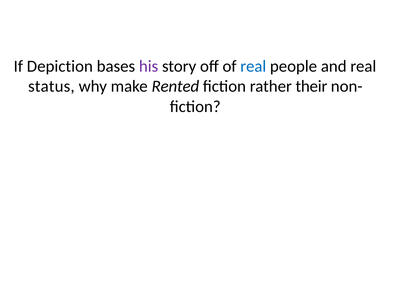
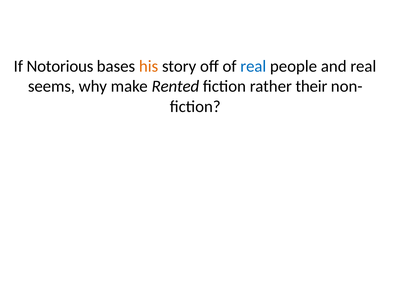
Depiction: Depiction -> Notorious
his colour: purple -> orange
status: status -> seems
